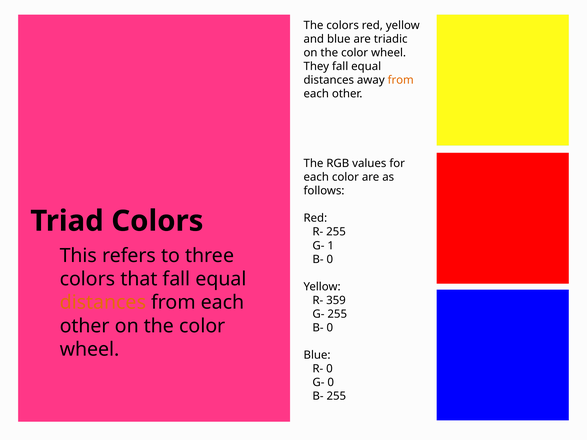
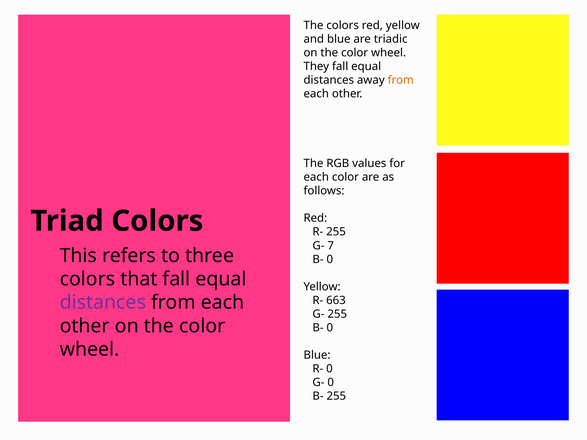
1: 1 -> 7
distances at (103, 303) colour: orange -> purple
359: 359 -> 663
